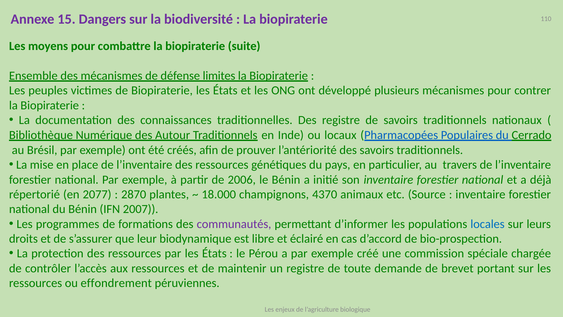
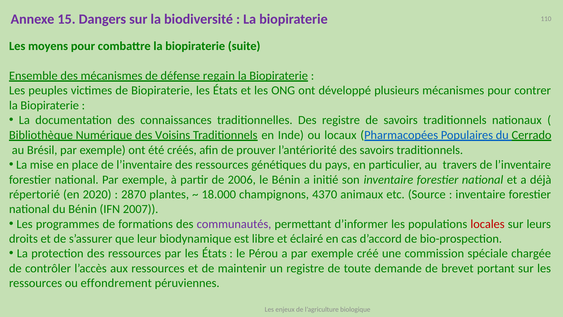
limites: limites -> regain
Autour: Autour -> Voisins
2077: 2077 -> 2020
locales colour: blue -> red
